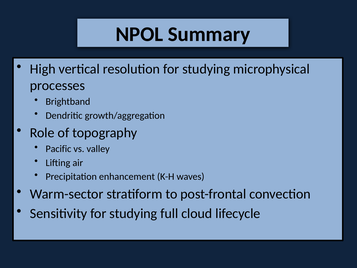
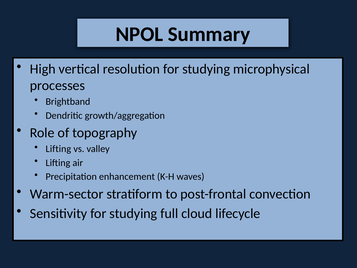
Pacific at (58, 149): Pacific -> Lifting
